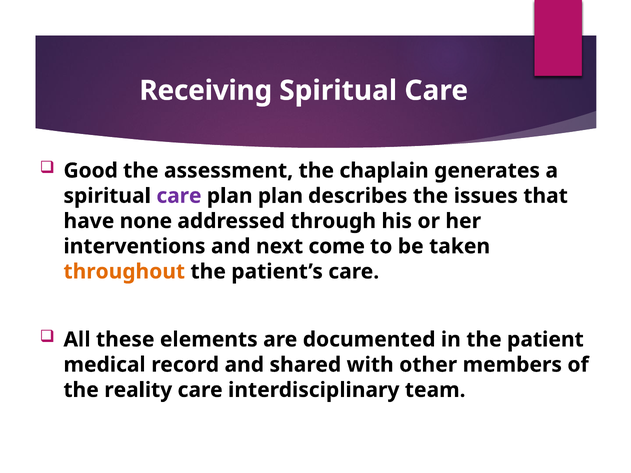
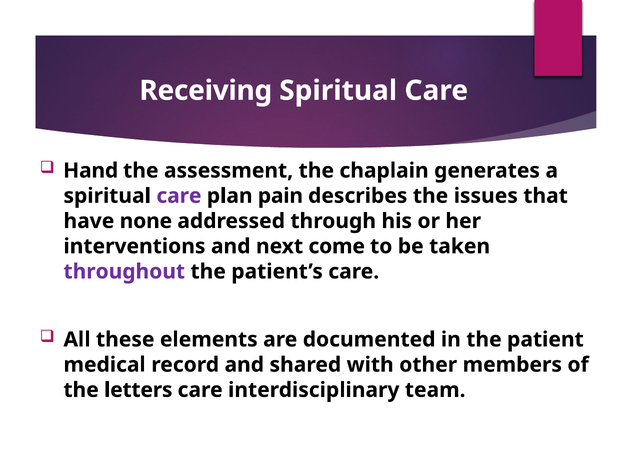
Good: Good -> Hand
plan plan: plan -> pain
throughout colour: orange -> purple
reality: reality -> letters
